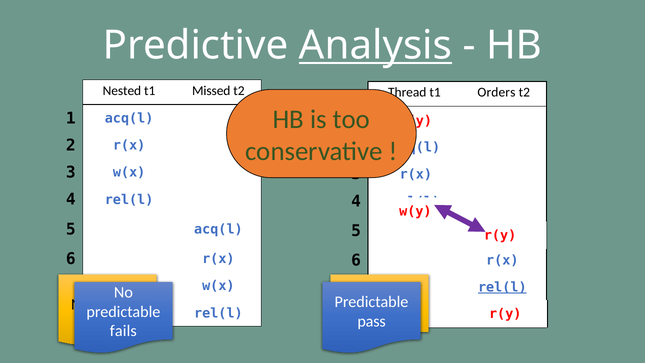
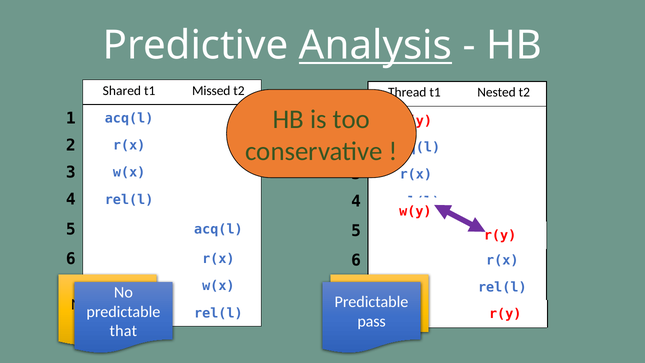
Nested: Nested -> Shared
Orders: Orders -> Nested
rel(l at (502, 287) underline: present -> none
fails: fails -> that
